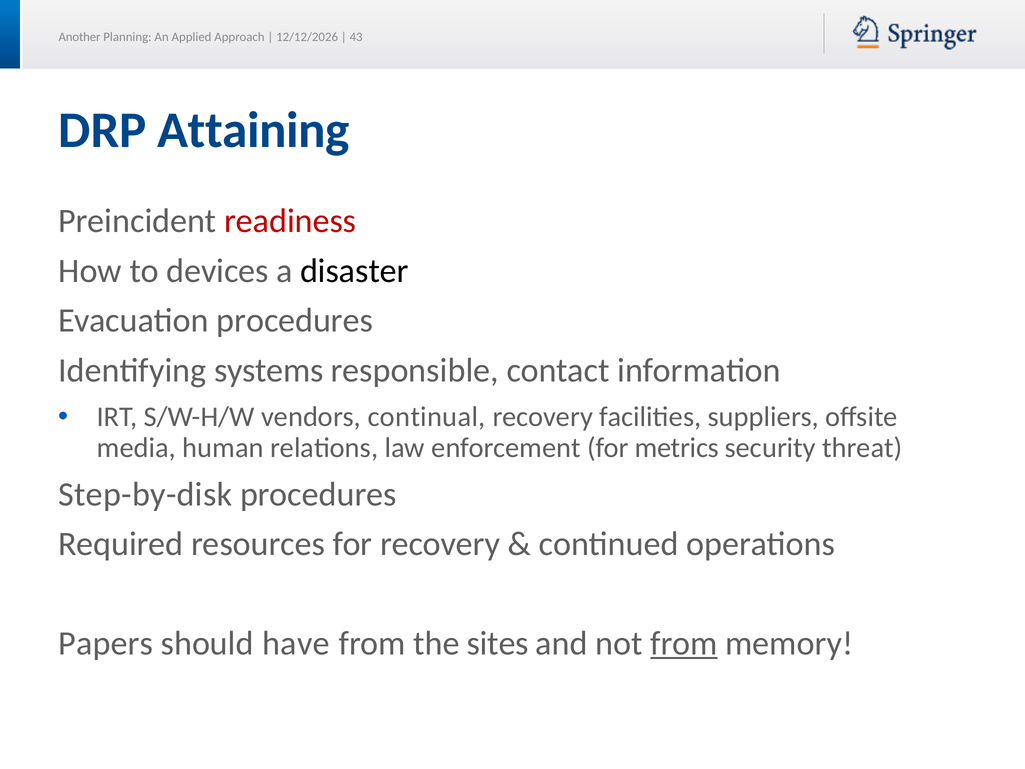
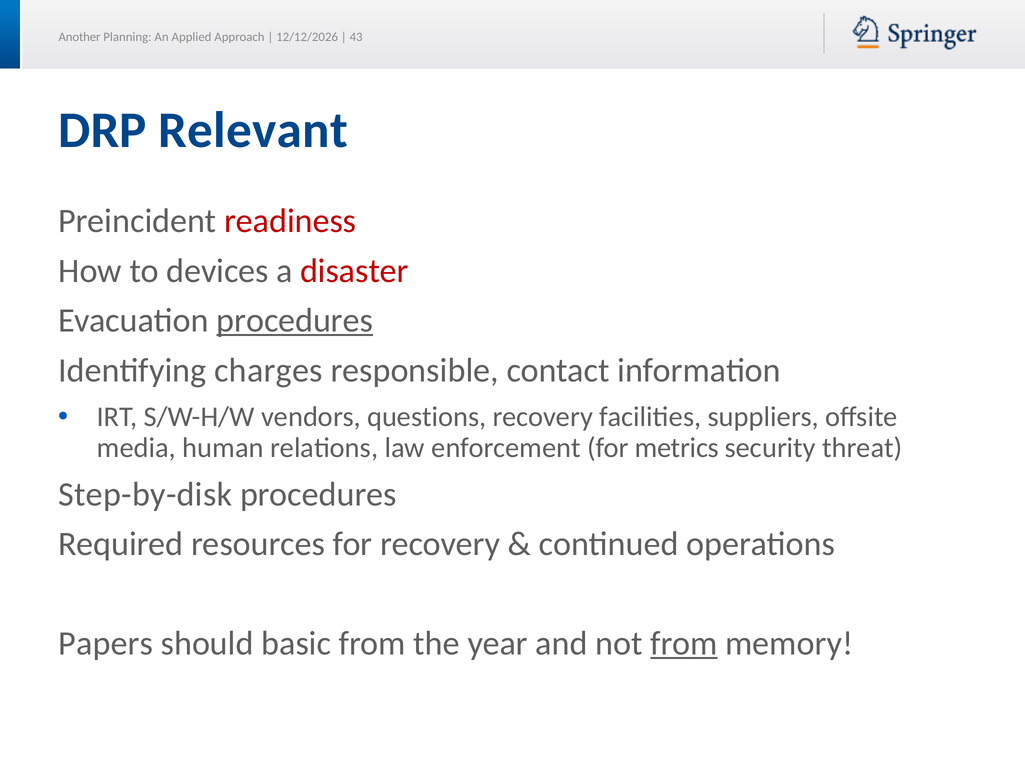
Attaining: Attaining -> Relevant
disaster colour: black -> red
procedures at (295, 320) underline: none -> present
systems: systems -> charges
continual: continual -> questions
have: have -> basic
sites: sites -> year
